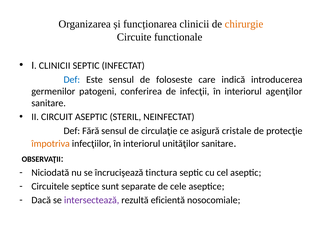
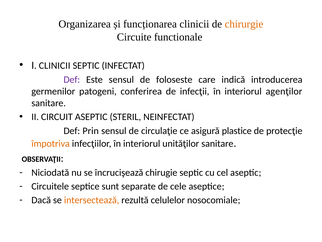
Def at (72, 79) colour: blue -> purple
Fără: Fără -> Prin
cristale: cristale -> plastice
tinctura: tinctura -> chirugie
intersectează colour: purple -> orange
eficientă: eficientă -> celulelor
